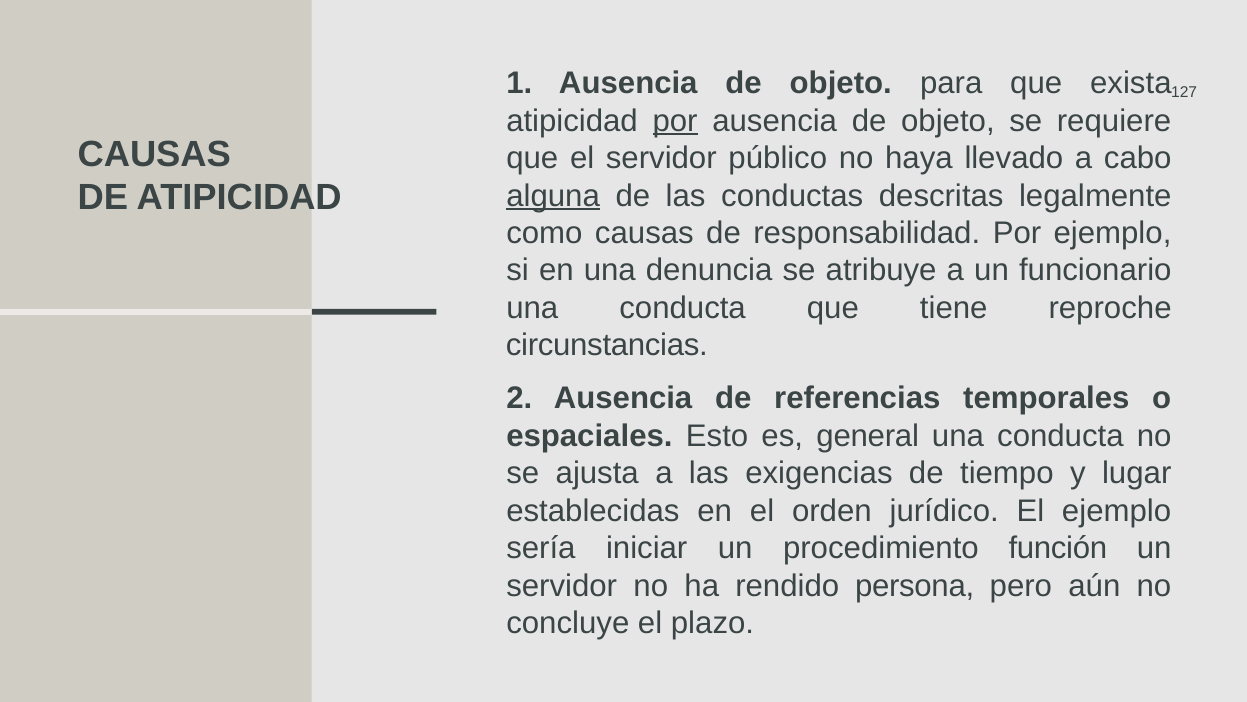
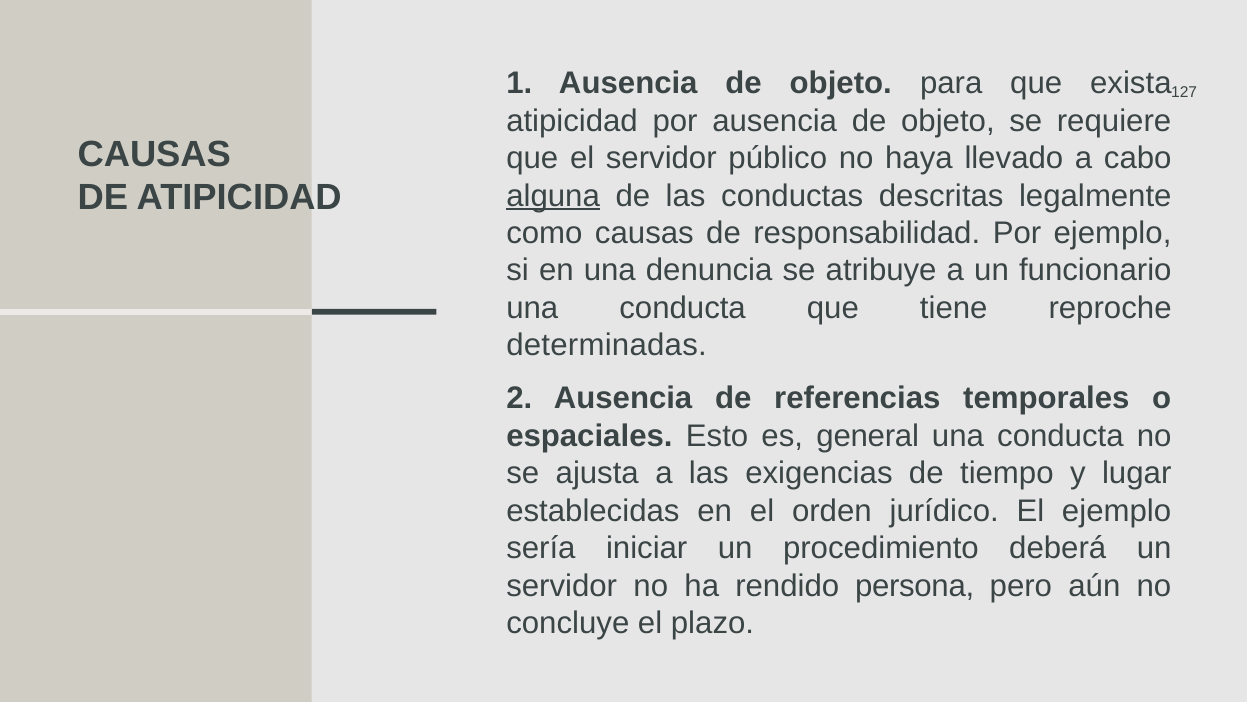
por at (675, 121) underline: present -> none
circunstancias: circunstancias -> determinadas
función: función -> deberá
